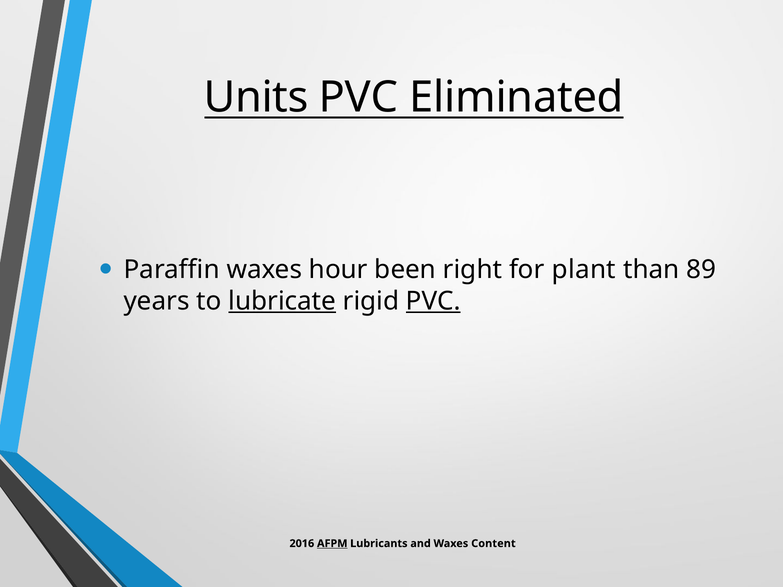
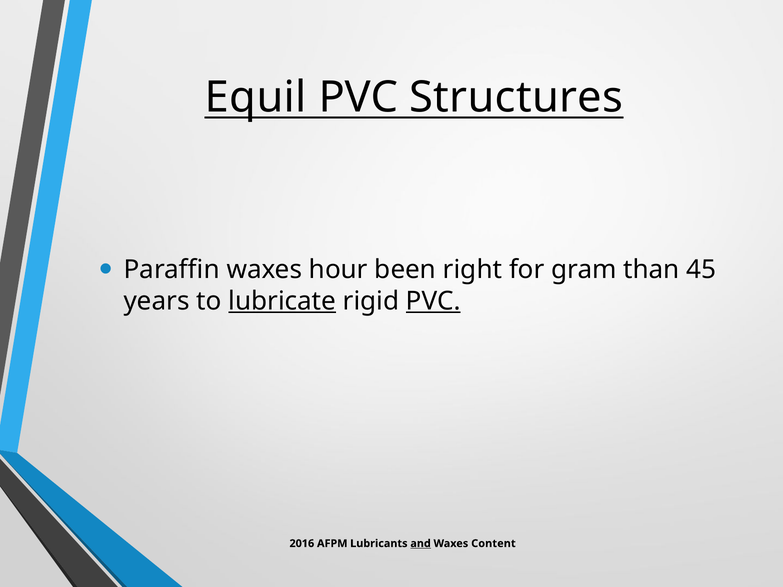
Units: Units -> Equil
Eliminated: Eliminated -> Structures
plant: plant -> gram
89: 89 -> 45
AFPM underline: present -> none
and underline: none -> present
